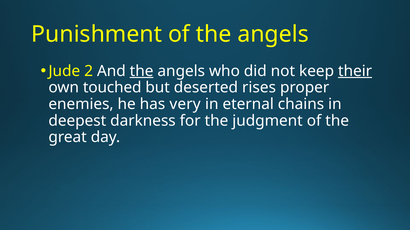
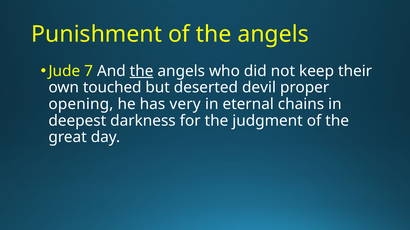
2: 2 -> 7
their underline: present -> none
rises: rises -> devil
enemies: enemies -> opening
